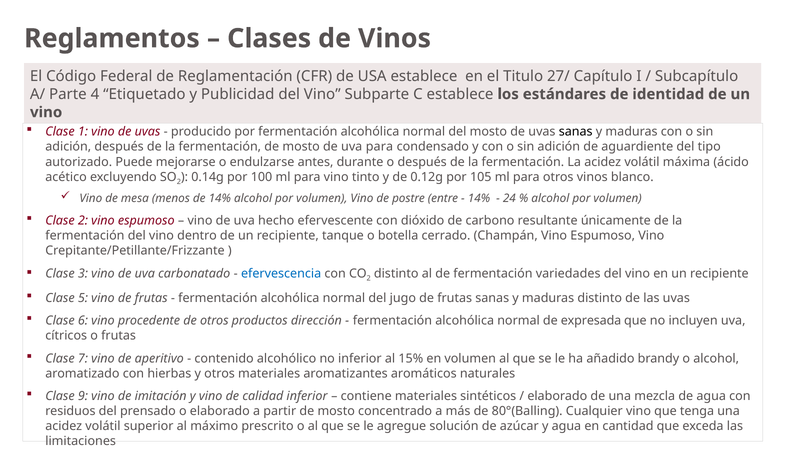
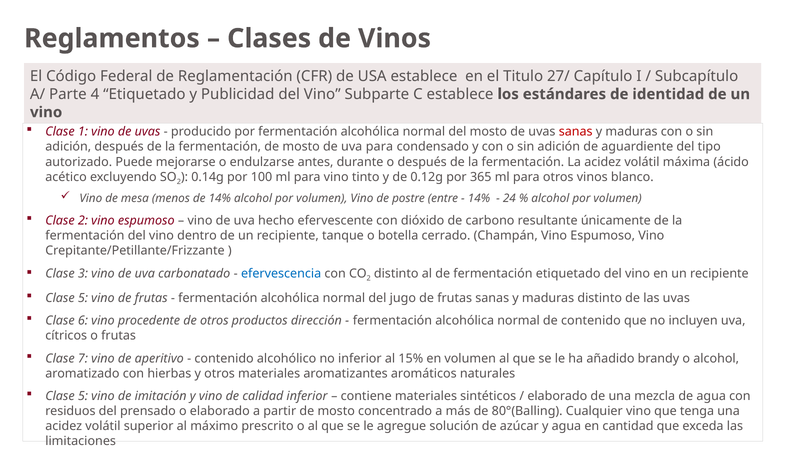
sanas at (576, 132) colour: black -> red
105: 105 -> 365
fermentación variedades: variedades -> etiquetado
de expresada: expresada -> contenido
9 at (83, 396): 9 -> 5
